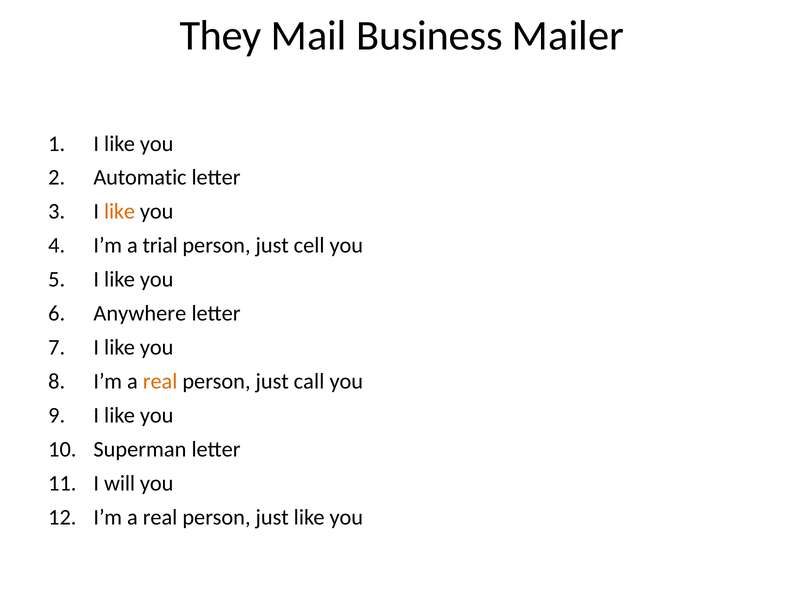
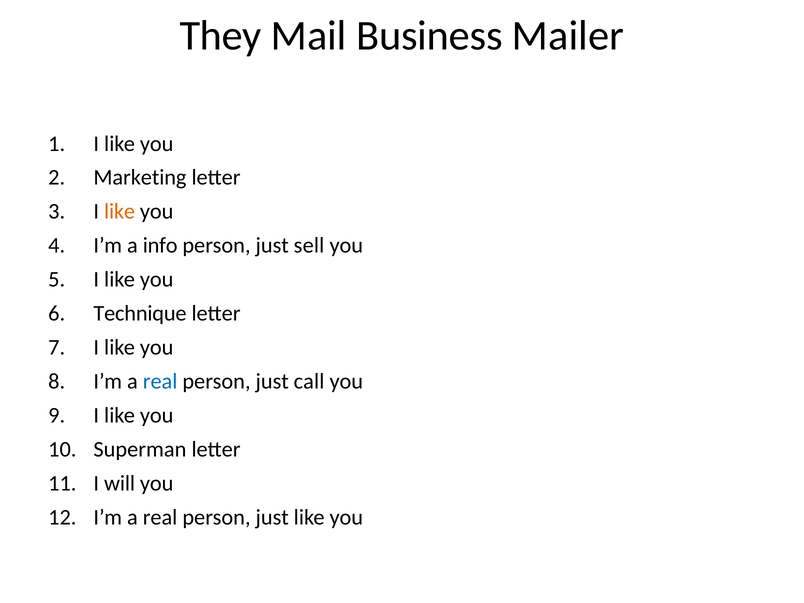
Automatic: Automatic -> Marketing
trial: trial -> info
cell: cell -> sell
Anywhere: Anywhere -> Technique
real at (160, 381) colour: orange -> blue
